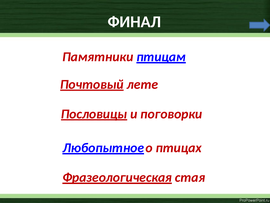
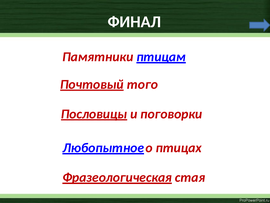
лете: лете -> того
